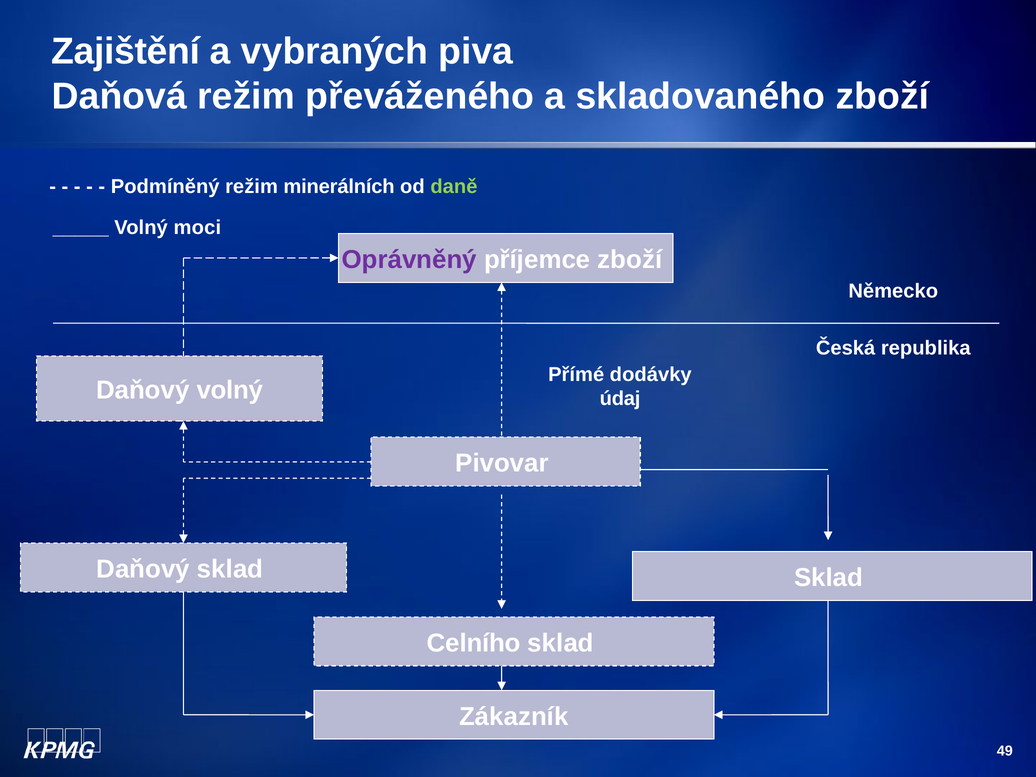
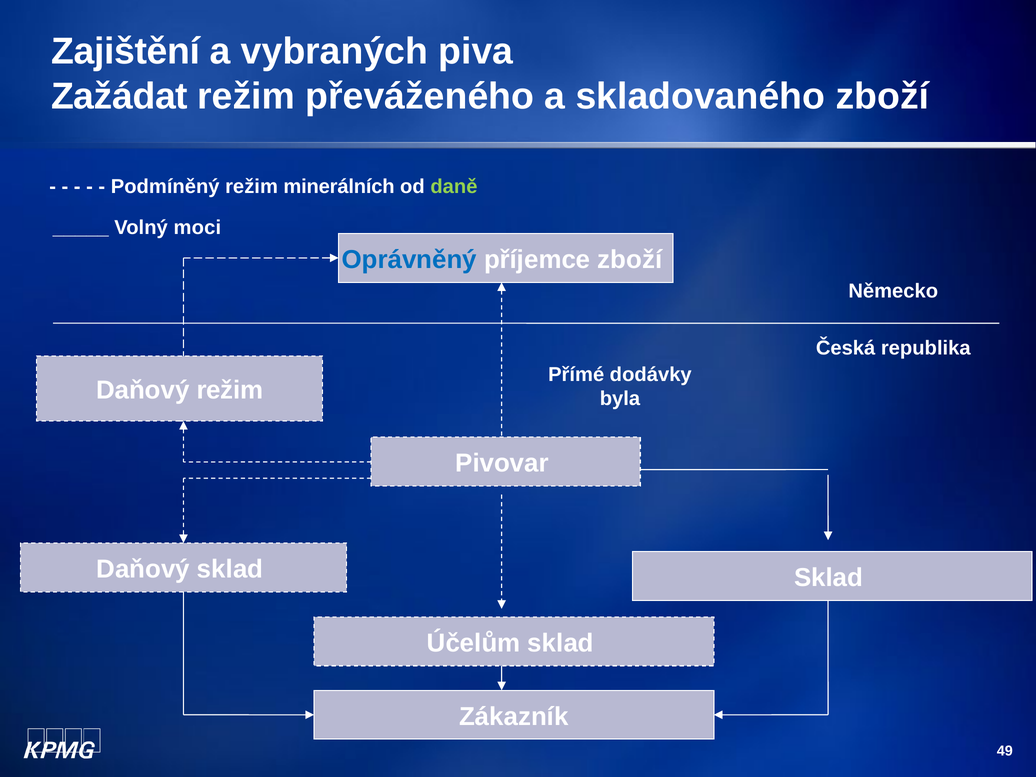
Daňová: Daňová -> Zažádat
Oprávněný colour: purple -> blue
Daňový volný: volný -> režim
údaj: údaj -> byla
Celního: Celního -> Účelům
